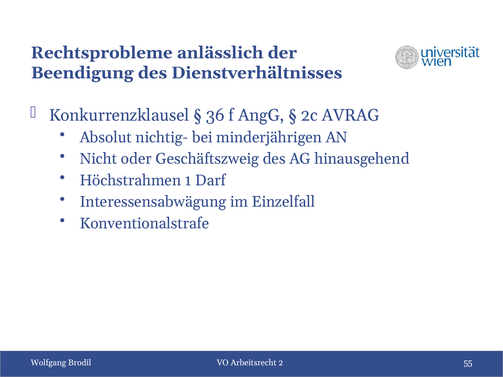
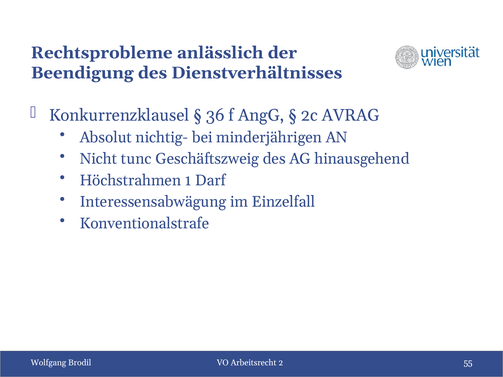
oder: oder -> tunc
